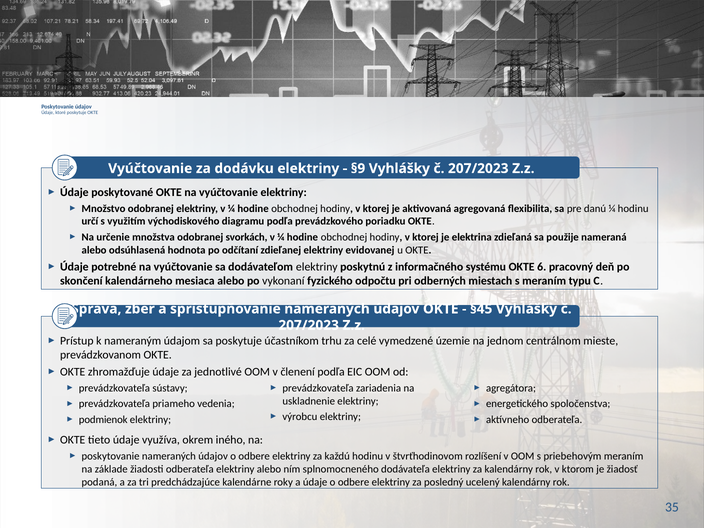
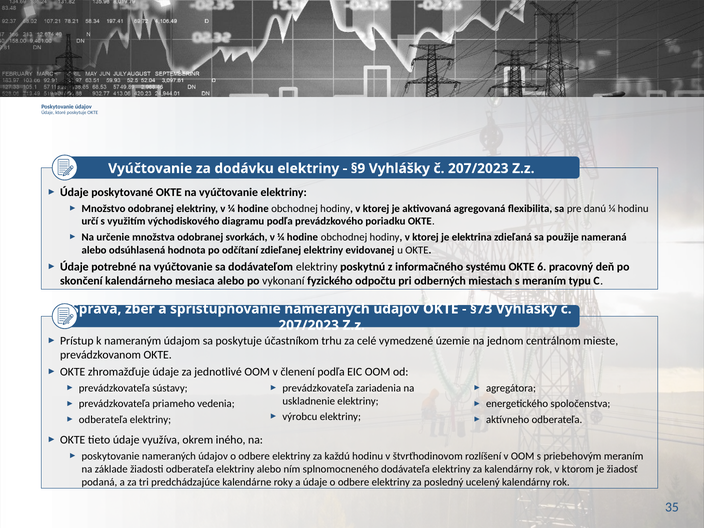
§45: §45 -> §73
podmienok at (103, 420): podmienok -> odberateľa
